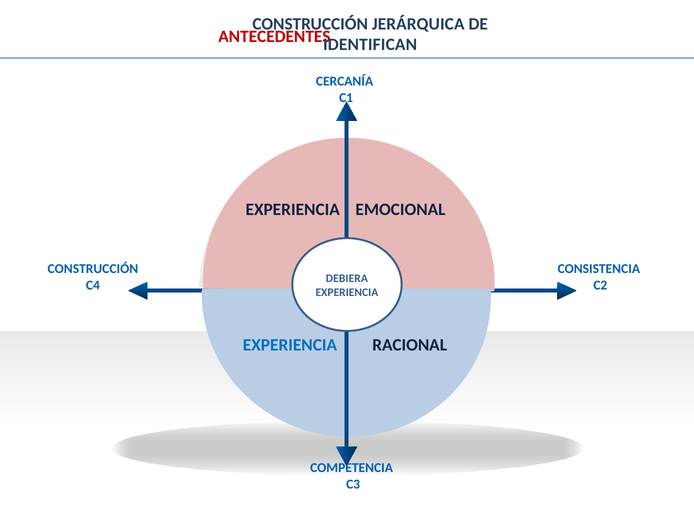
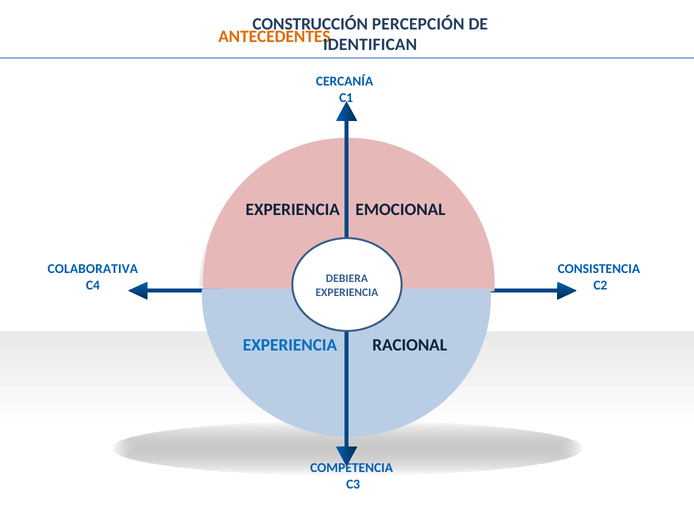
JERÁRQUICA: JERÁRQUICA -> PERCEPCIÓN
ANTECEDENTES colour: red -> orange
CONSTRUCCIÓN at (93, 269): CONSTRUCCIÓN -> COLABORATIVA
